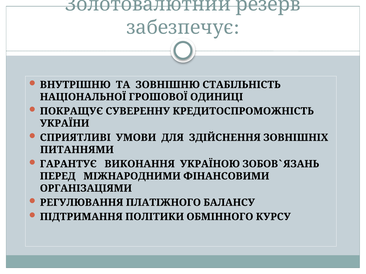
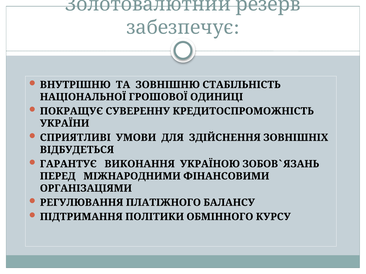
ПИТАННЯМИ: ПИТАННЯМИ -> ВІДБУДЕТЬСЯ
